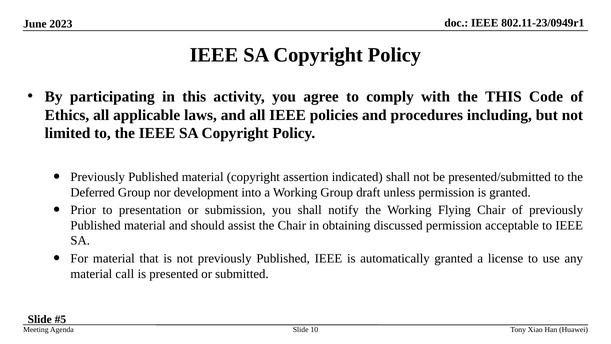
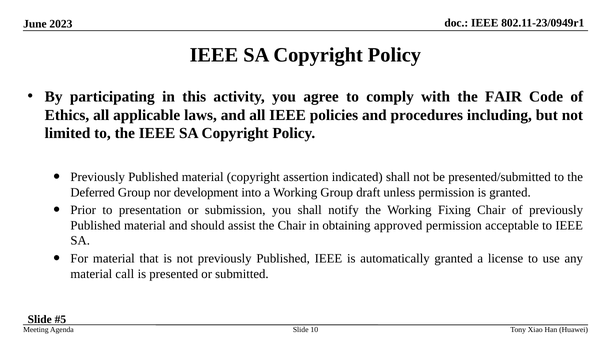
the THIS: THIS -> FAIR
Flying: Flying -> Fixing
discussed: discussed -> approved
